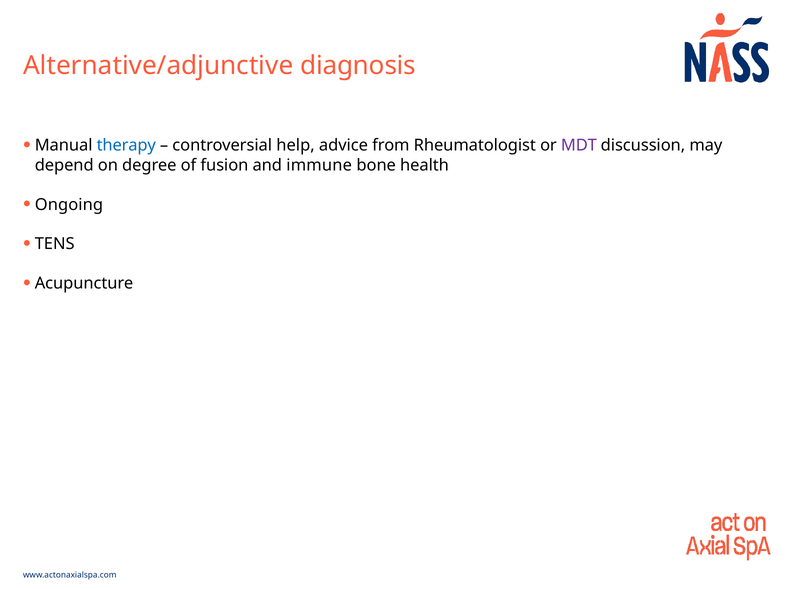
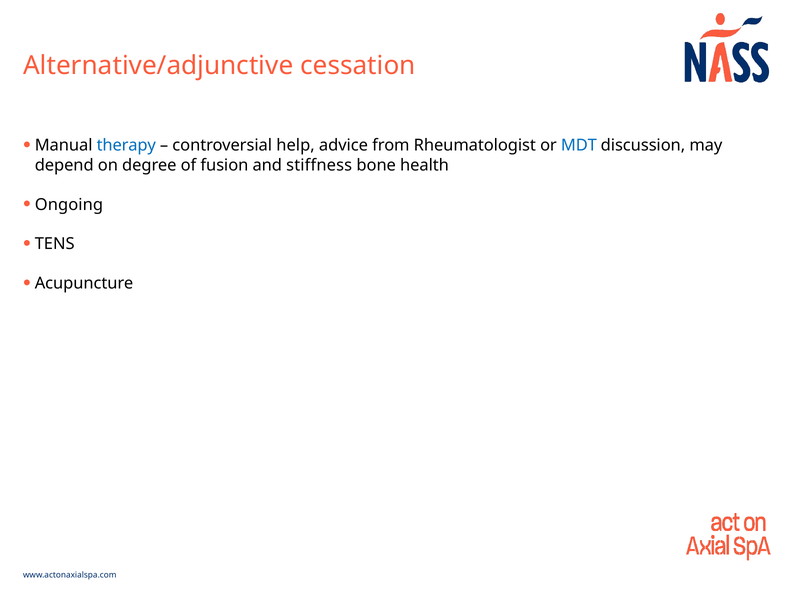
diagnosis: diagnosis -> cessation
MDT colour: purple -> blue
immune: immune -> stiffness
